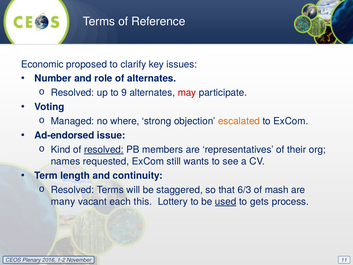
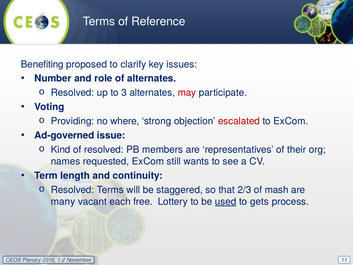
Economic: Economic -> Benefiting
9: 9 -> 3
Managed: Managed -> Providing
escalated colour: orange -> red
Ad-endorsed: Ad-endorsed -> Ad-governed
resolved at (104, 150) underline: present -> none
6/3: 6/3 -> 2/3
this: this -> free
